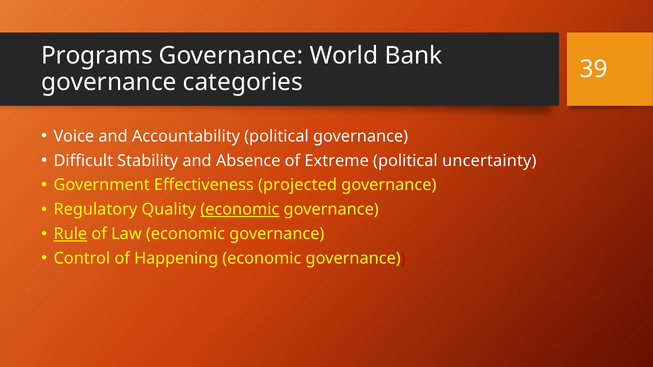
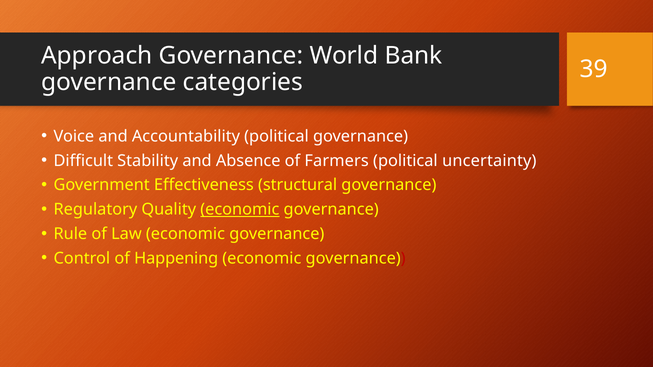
Programs: Programs -> Approach
Extreme: Extreme -> Farmers
projected: projected -> structural
Rule underline: present -> none
